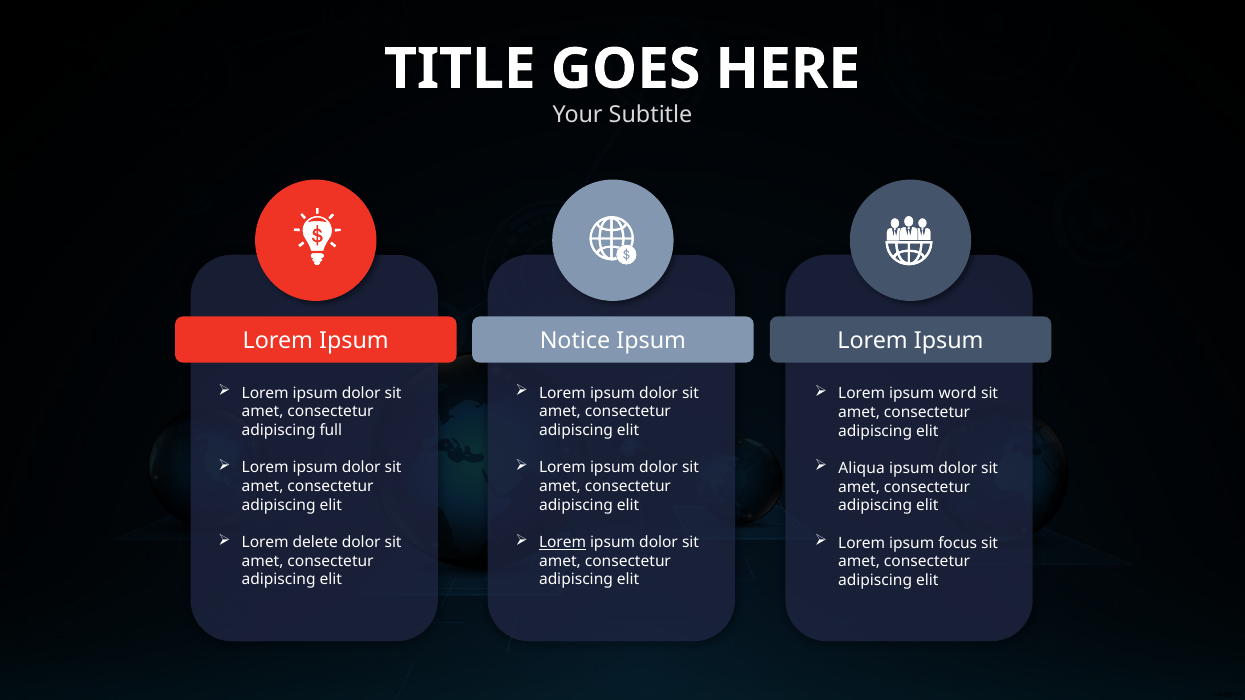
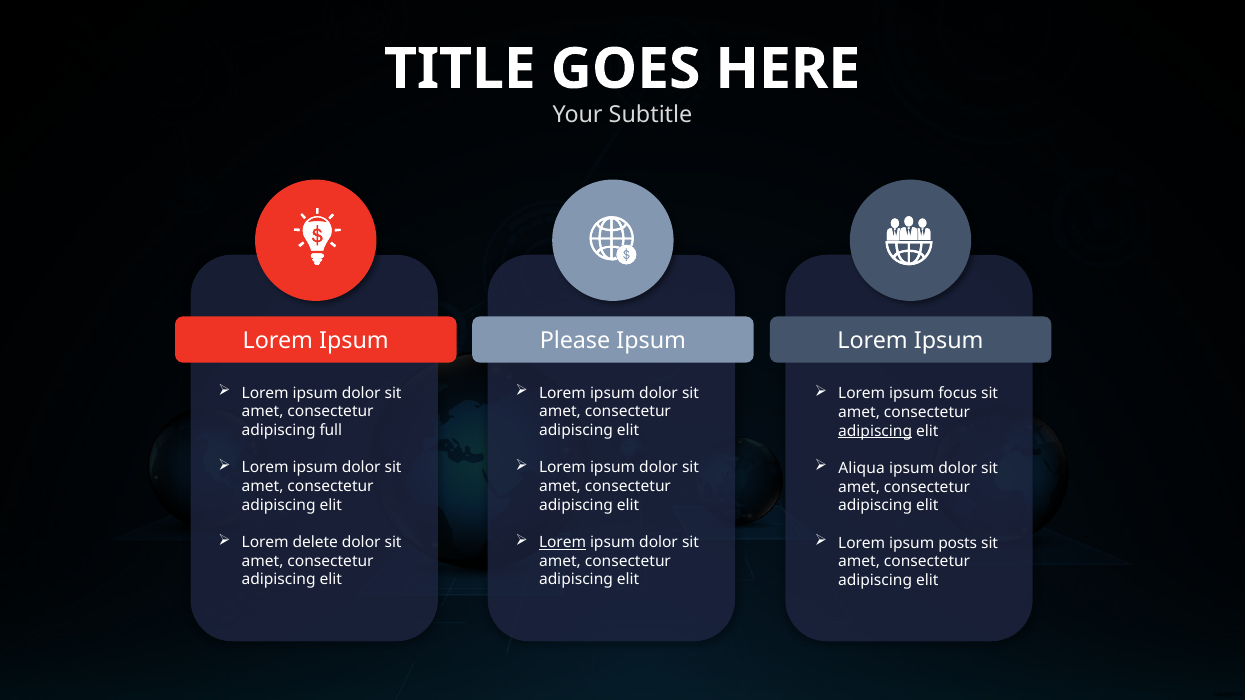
Notice: Notice -> Please
word: word -> focus
adipiscing at (875, 431) underline: none -> present
focus: focus -> posts
